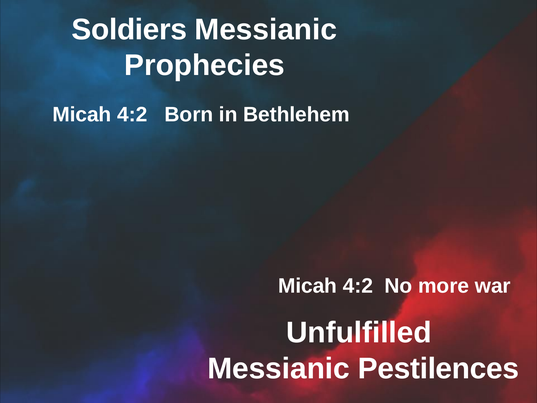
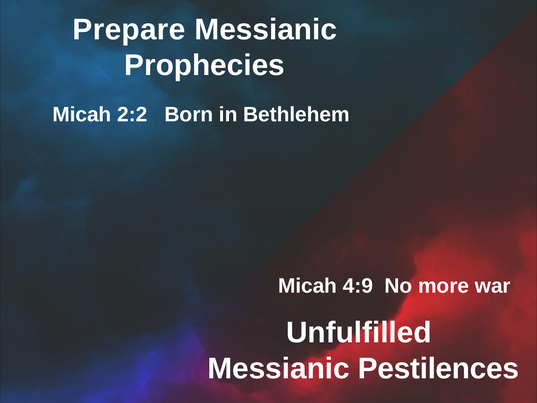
Soldiers: Soldiers -> Prepare
4:2 at (132, 114): 4:2 -> 2:2
4:2 at (358, 286): 4:2 -> 4:9
